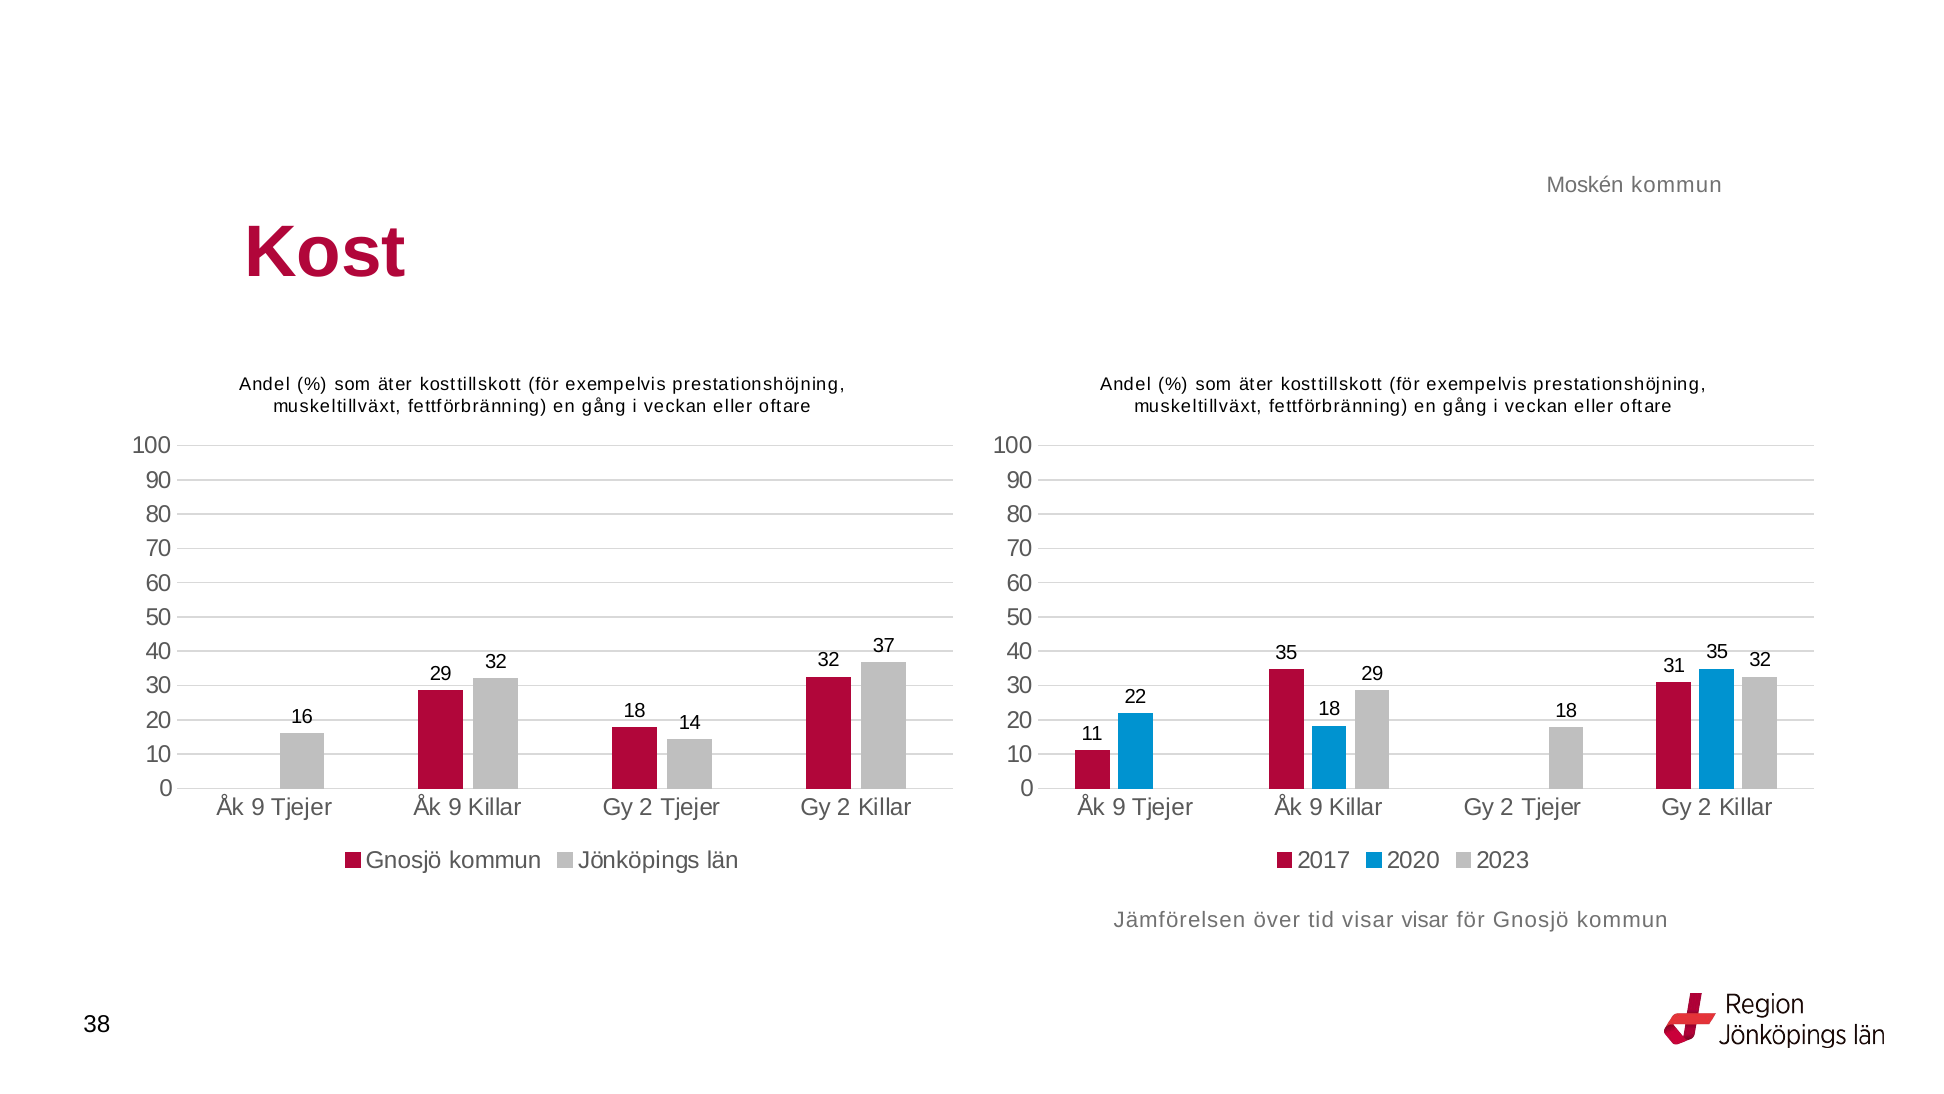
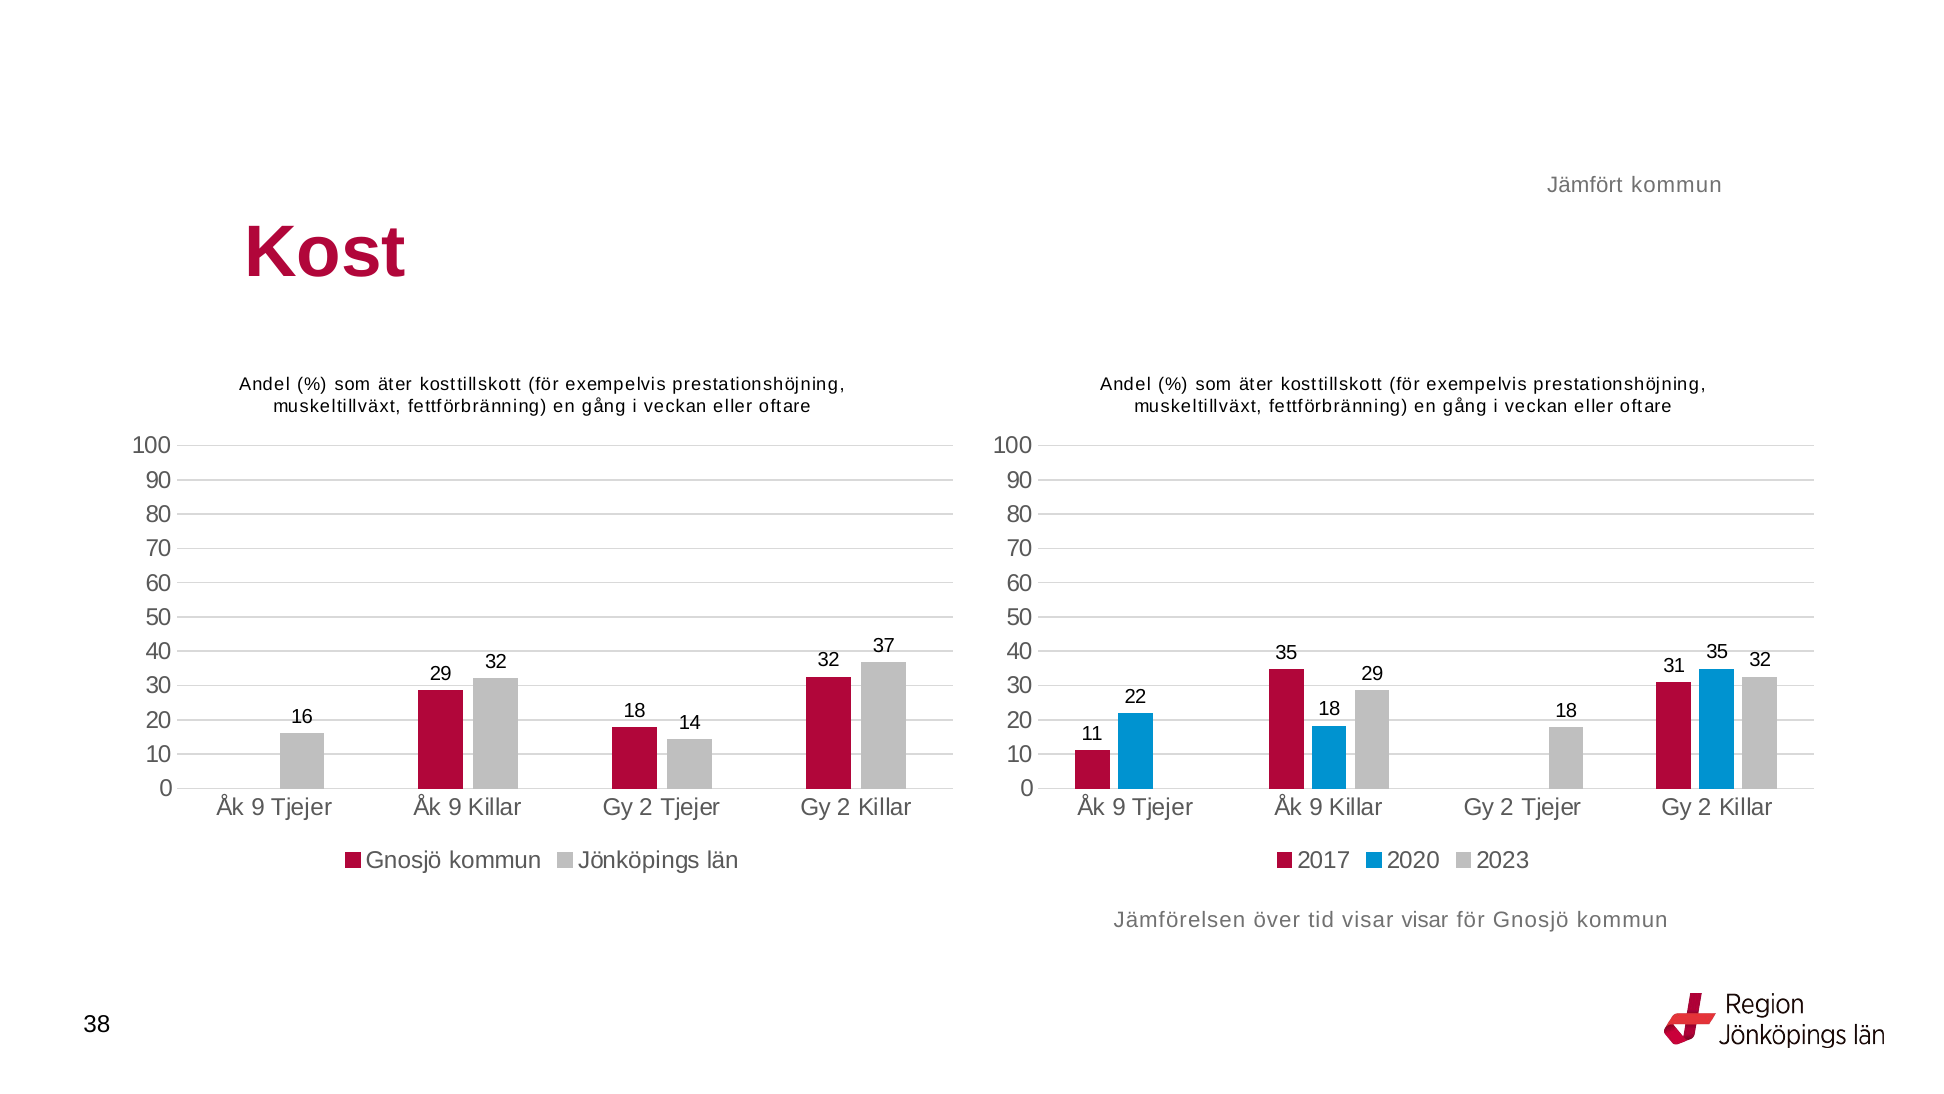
Moskén: Moskén -> Jämfört
